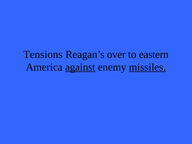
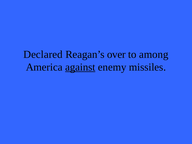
Tensions: Tensions -> Declared
eastern: eastern -> among
missiles underline: present -> none
